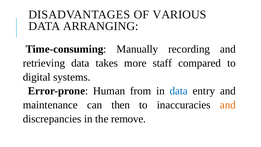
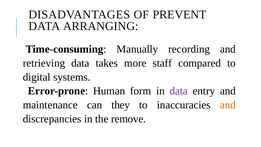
VARIOUS: VARIOUS -> PREVENT
from: from -> form
data at (179, 91) colour: blue -> purple
then: then -> they
